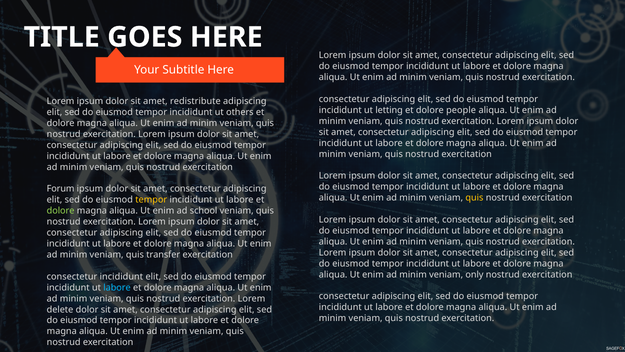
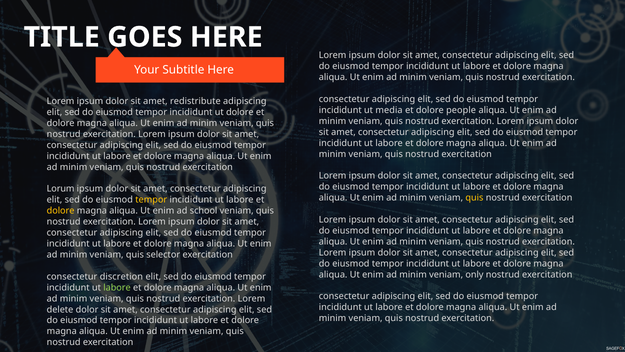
letting: letting -> media
ut others: others -> dolore
Forum: Forum -> Lorum
dolore at (61, 211) colour: light green -> yellow
transfer: transfer -> selector
consectetur incididunt: incididunt -> discretion
labore at (117, 287) colour: light blue -> light green
